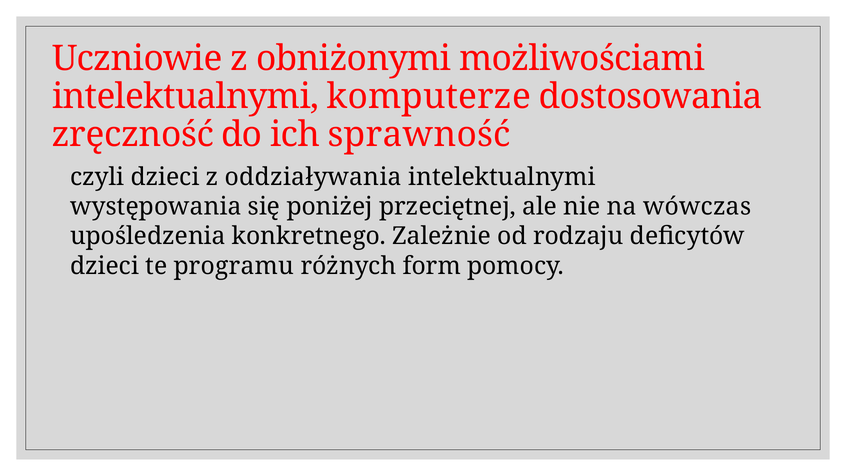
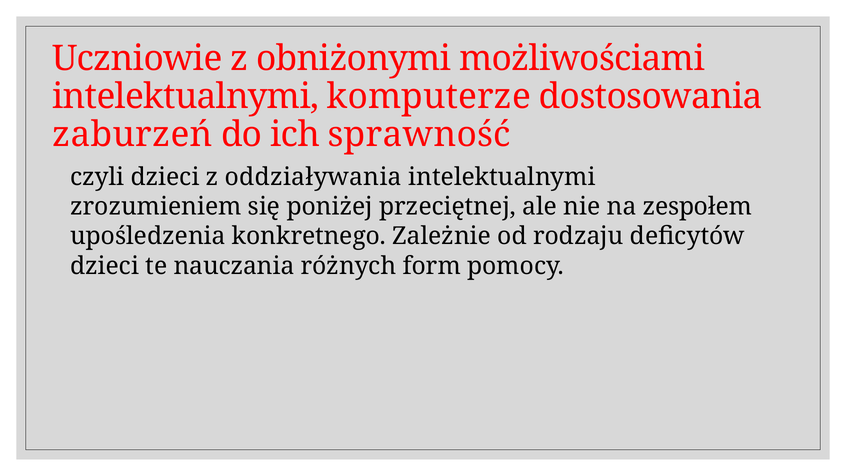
zręczność: zręczność -> zaburzeń
występowania: występowania -> zrozumieniem
wówczas: wówczas -> zespołem
programu: programu -> nauczania
